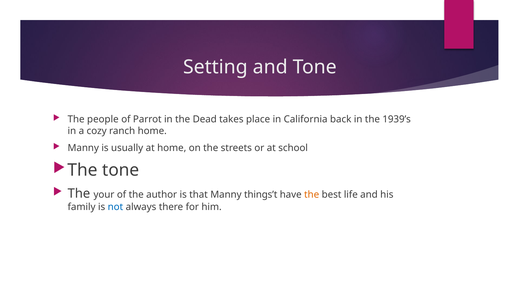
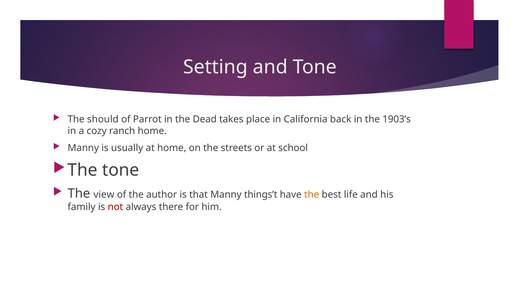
people: people -> should
1939’s: 1939’s -> 1903’s
your: your -> view
not colour: blue -> red
